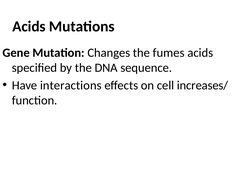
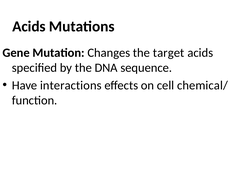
fumes: fumes -> target
increases/: increases/ -> chemical/
